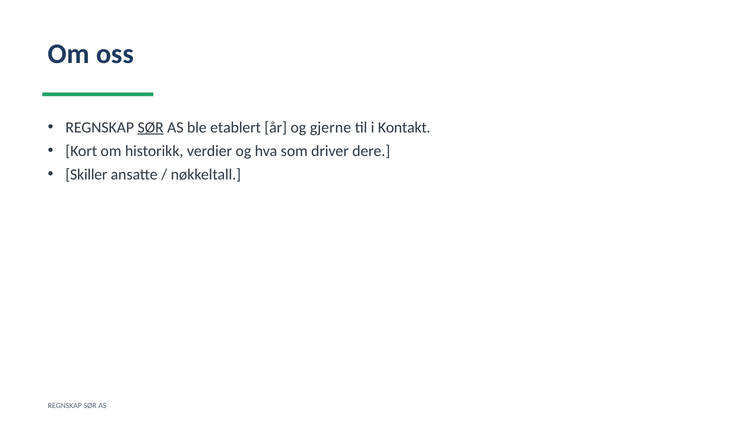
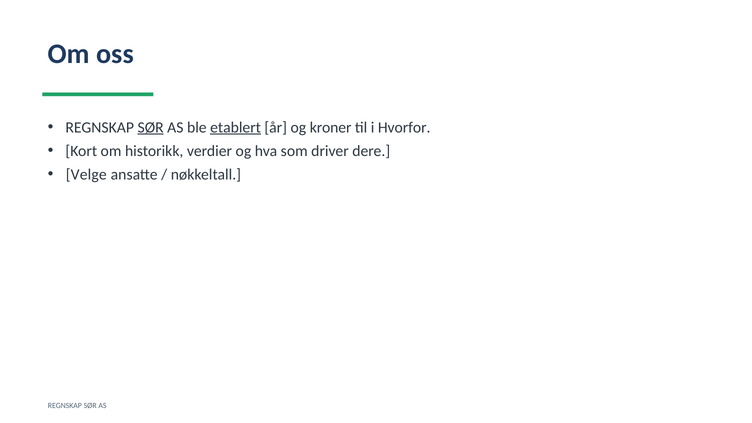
etablert underline: none -> present
gjerne: gjerne -> kroner
Kontakt: Kontakt -> Hvorfor
Skiller: Skiller -> Velge
